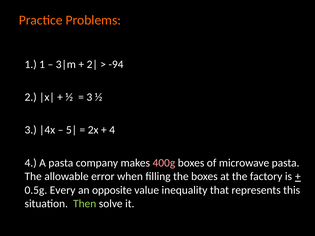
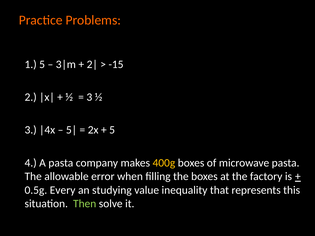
1 1: 1 -> 5
-94: -94 -> -15
4 at (112, 130): 4 -> 5
400g colour: pink -> yellow
opposite: opposite -> studying
